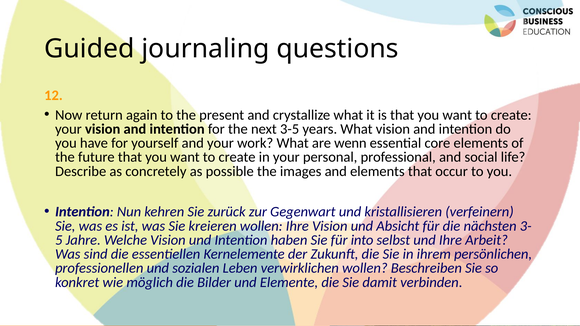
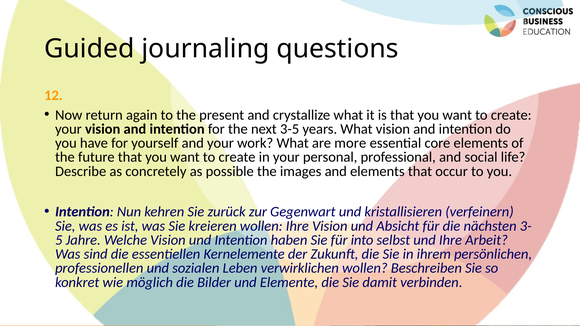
wenn: wenn -> more
